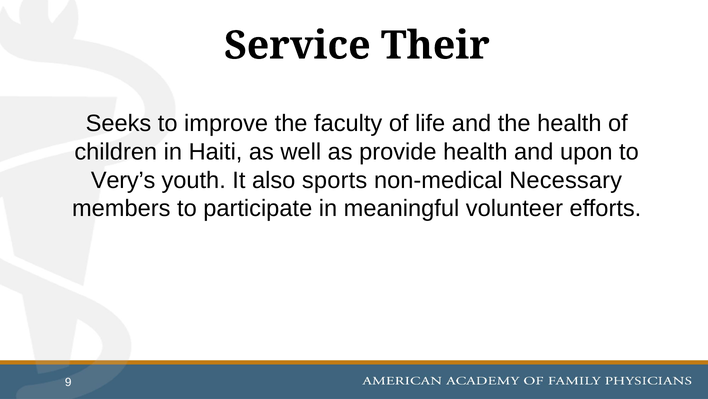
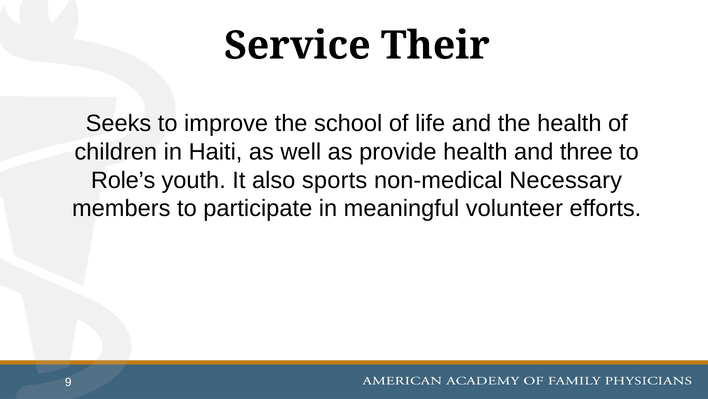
faculty: faculty -> school
upon: upon -> three
Very’s: Very’s -> Role’s
